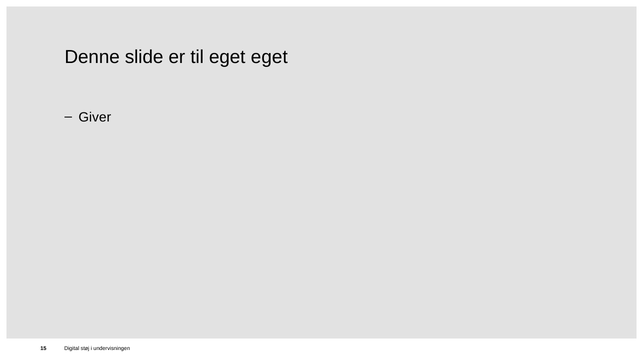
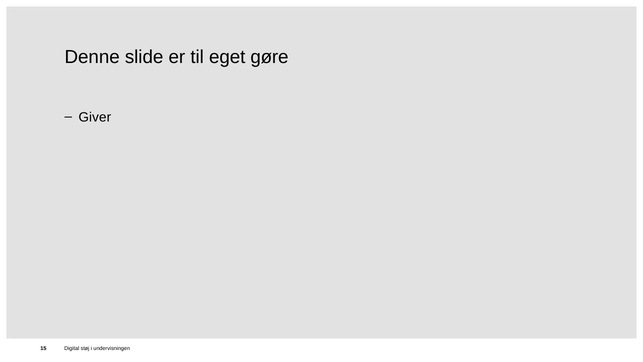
eget eget: eget -> gøre
